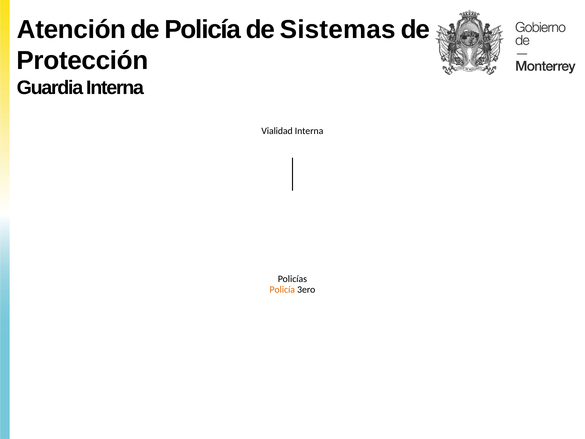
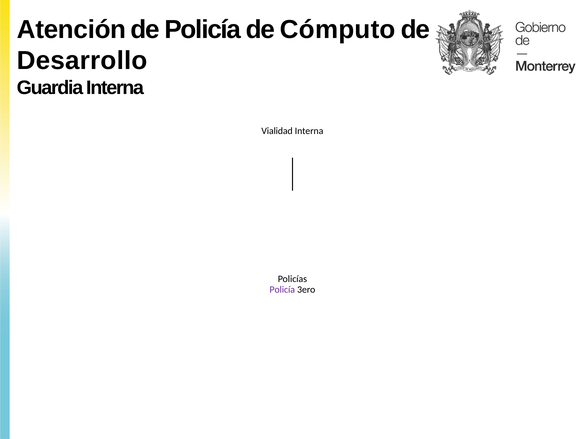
Sistemas: Sistemas -> Cómputo
Protección: Protección -> Desarrollo
Policía at (282, 289) colour: orange -> purple
